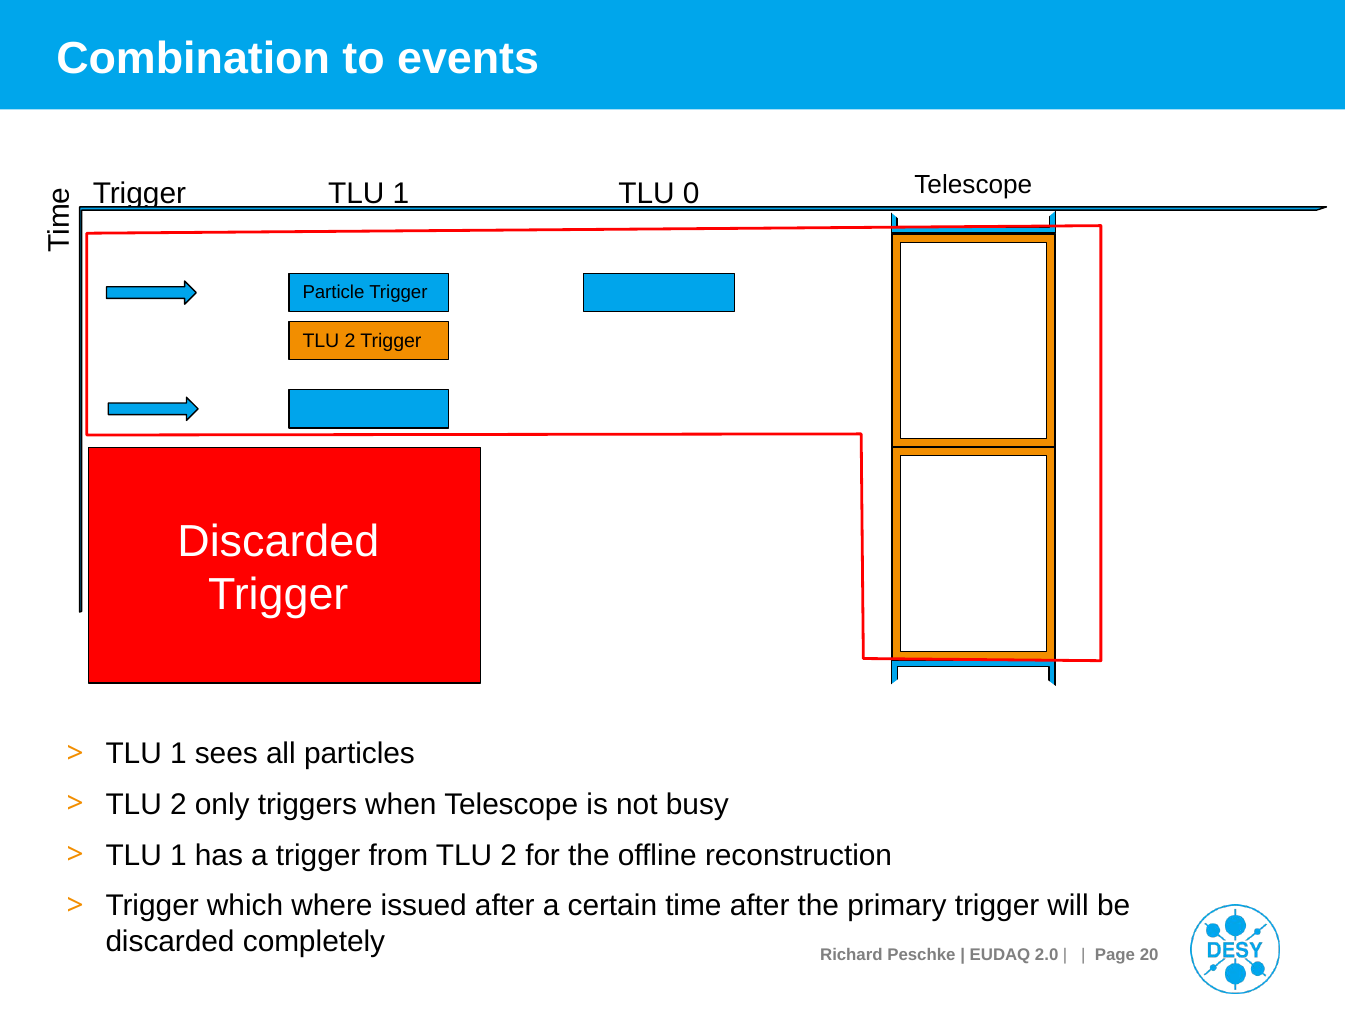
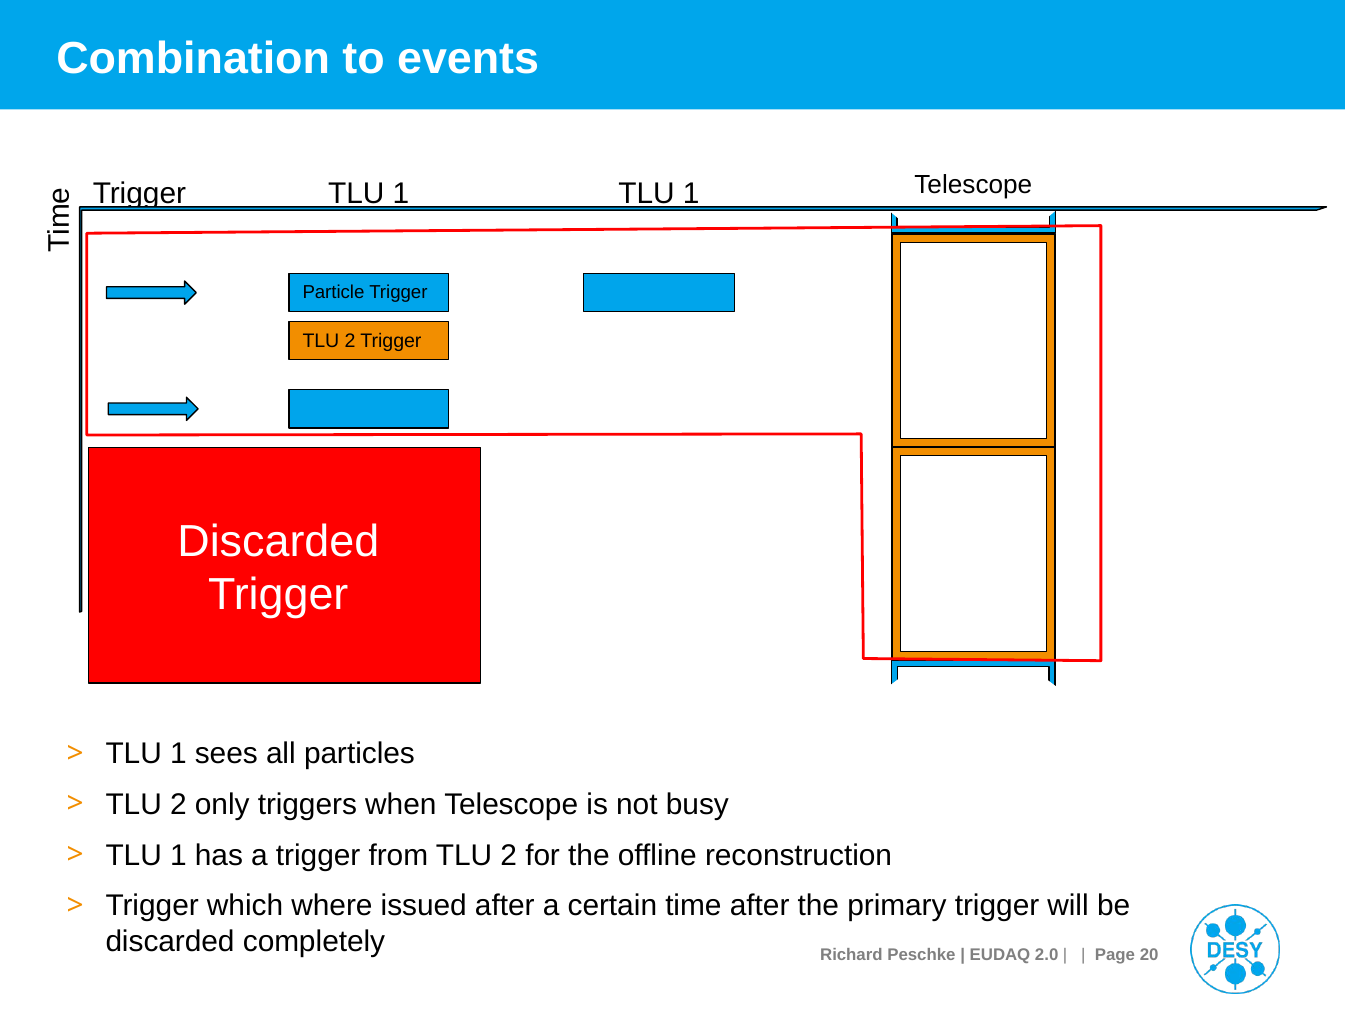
0 at (691, 194): 0 -> 1
